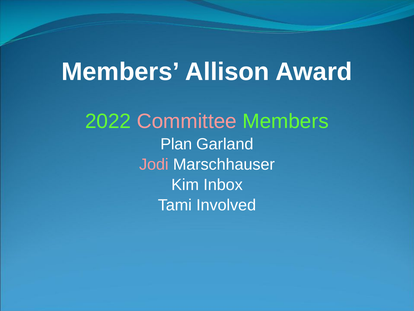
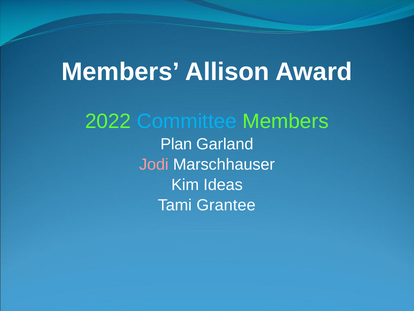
Committee colour: pink -> light blue
Inbox: Inbox -> Ideas
Involved: Involved -> Grantee
